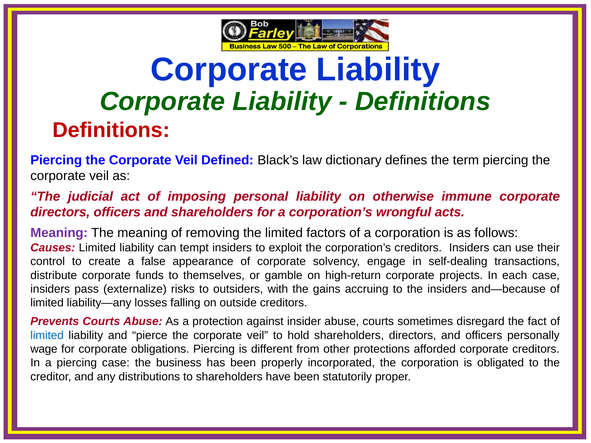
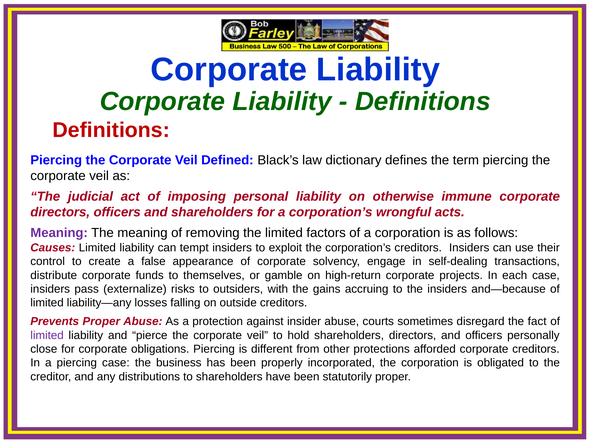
Prevents Courts: Courts -> Proper
limited at (47, 335) colour: blue -> purple
wage: wage -> close
